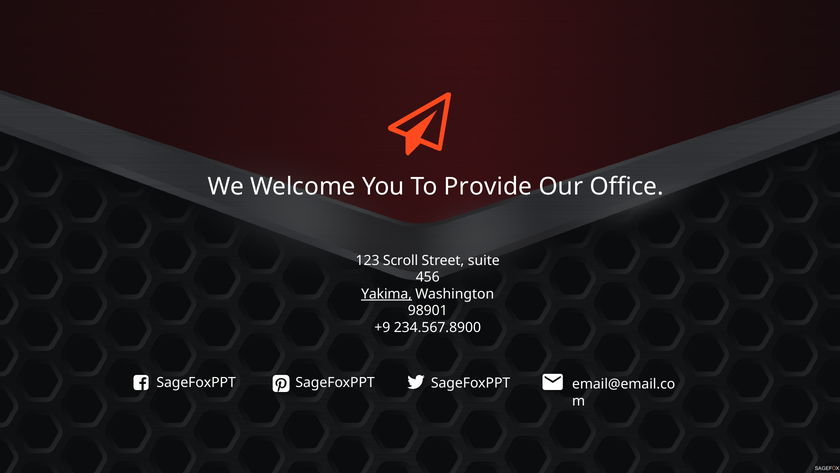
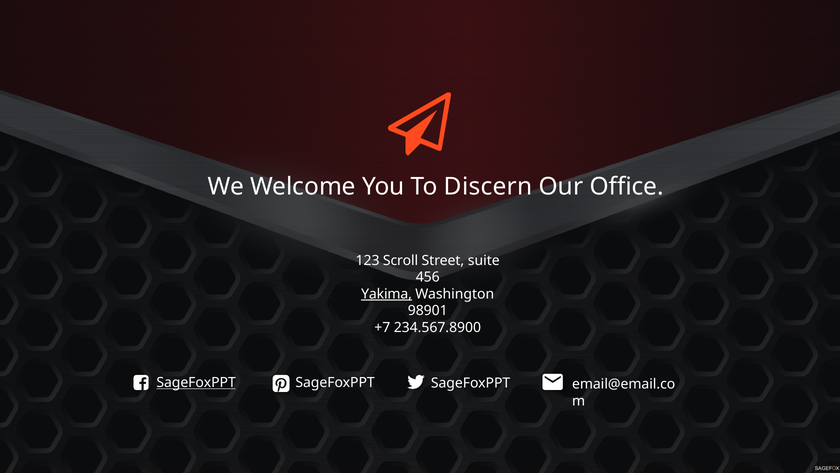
Provide: Provide -> Discern
+9: +9 -> +7
SageFoxPPT at (196, 382) underline: none -> present
